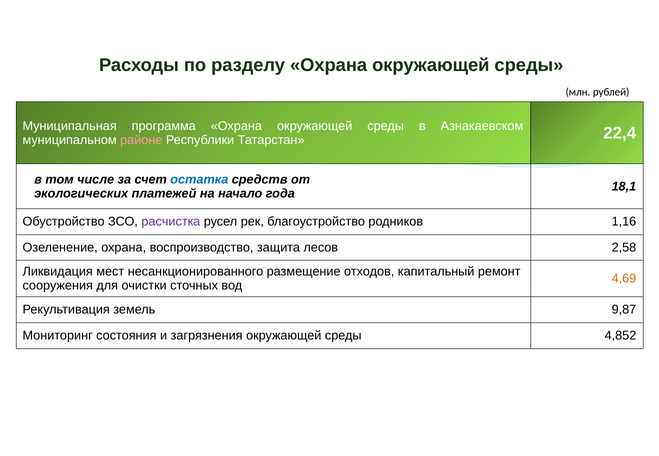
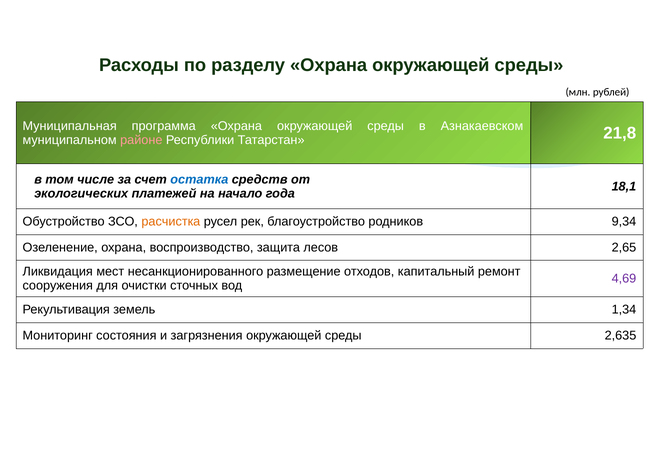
22,4: 22,4 -> 21,8
расчистка colour: purple -> orange
1,16: 1,16 -> 9,34
2,58: 2,58 -> 2,65
4,69 colour: orange -> purple
9,87: 9,87 -> 1,34
4,852: 4,852 -> 2,635
